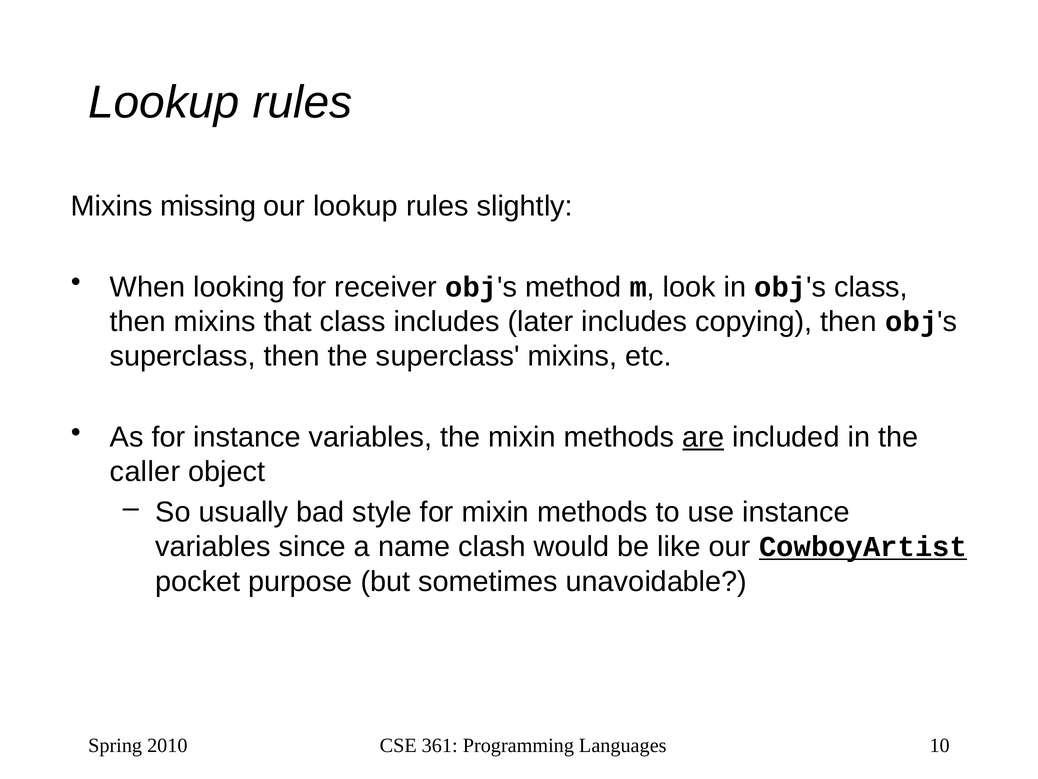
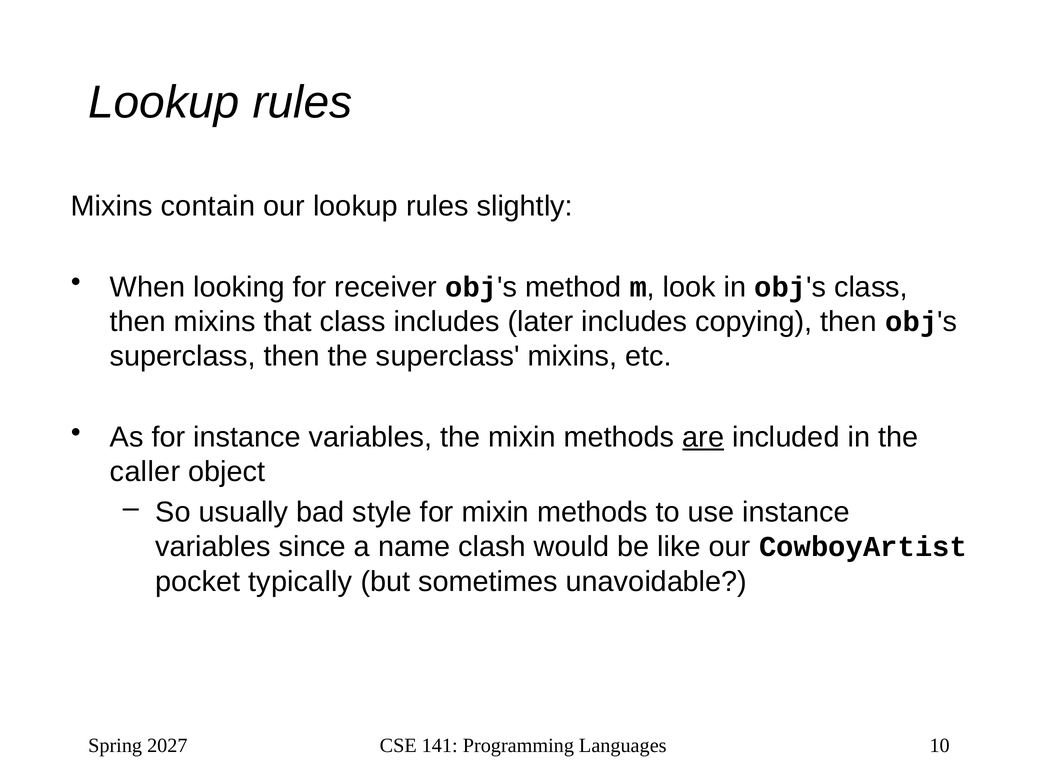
missing: missing -> contain
CowboyArtist underline: present -> none
purpose: purpose -> typically
2010: 2010 -> 2027
361: 361 -> 141
